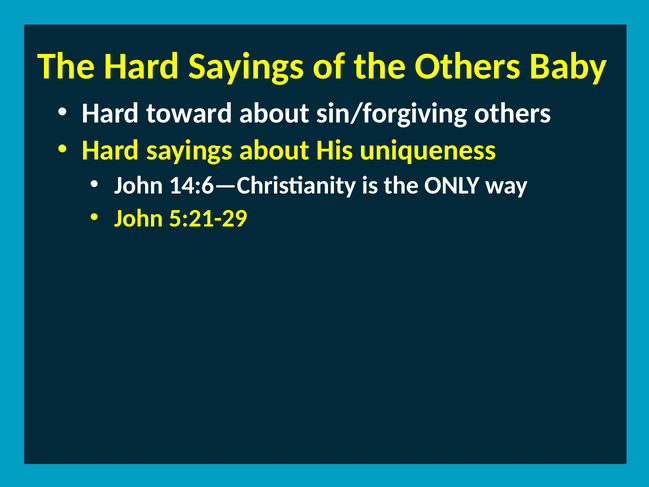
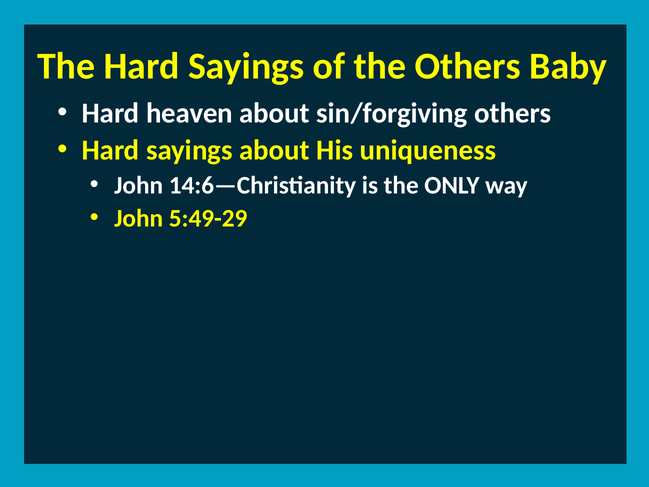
toward: toward -> heaven
5:21-29: 5:21-29 -> 5:49-29
